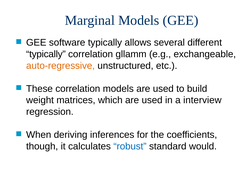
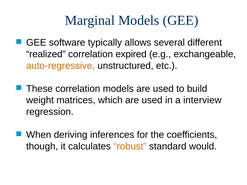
typically at (46, 54): typically -> realized
gllamm: gllamm -> expired
robust colour: blue -> orange
